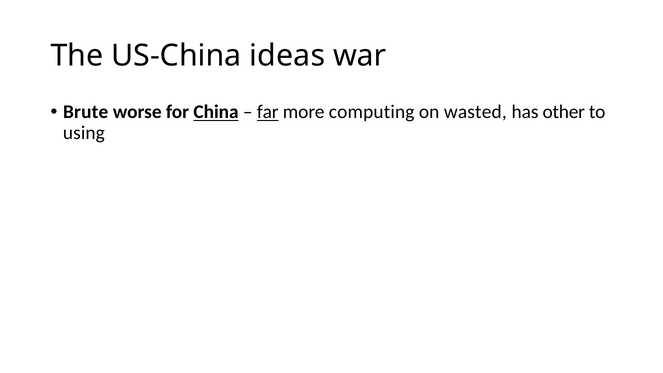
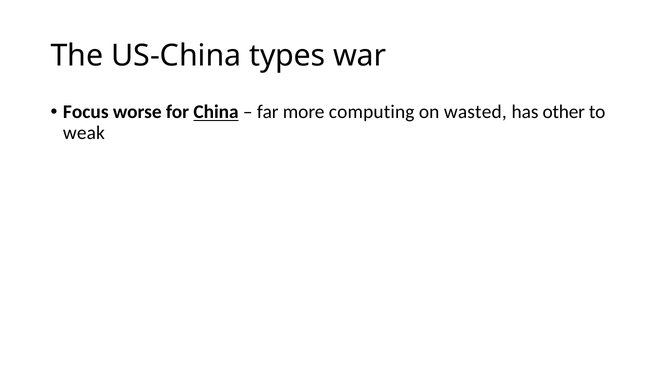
ideas: ideas -> types
Brute: Brute -> Focus
far underline: present -> none
using: using -> weak
